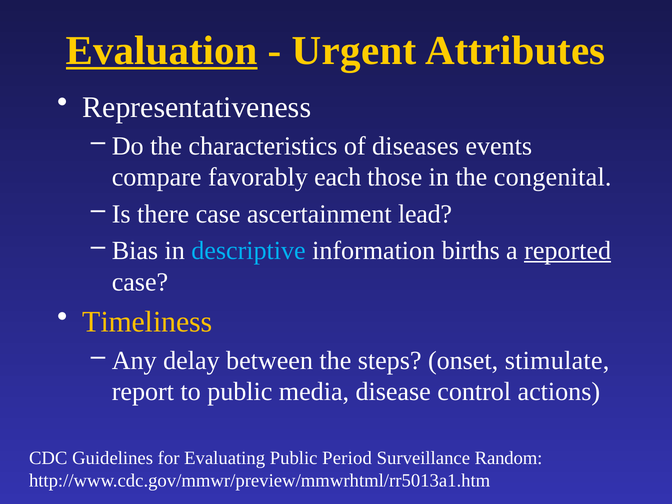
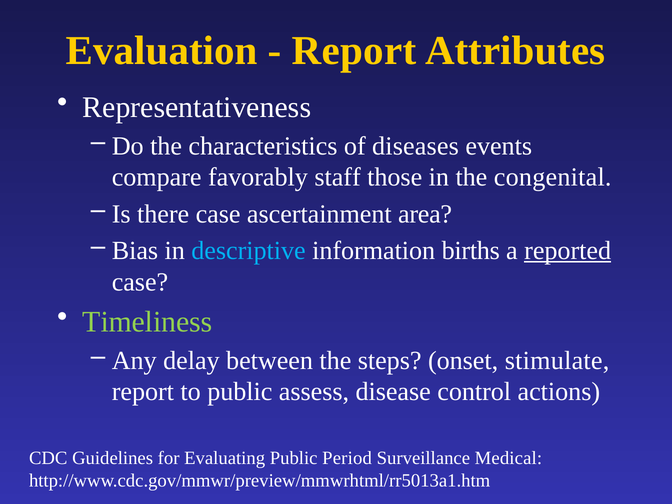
Evaluation underline: present -> none
Urgent at (354, 50): Urgent -> Report
each: each -> staff
lead: lead -> area
Timeliness colour: yellow -> light green
media: media -> assess
Random: Random -> Medical
